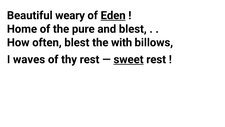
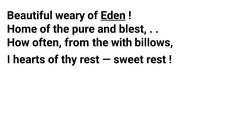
often blest: blest -> from
waves: waves -> hearts
sweet underline: present -> none
